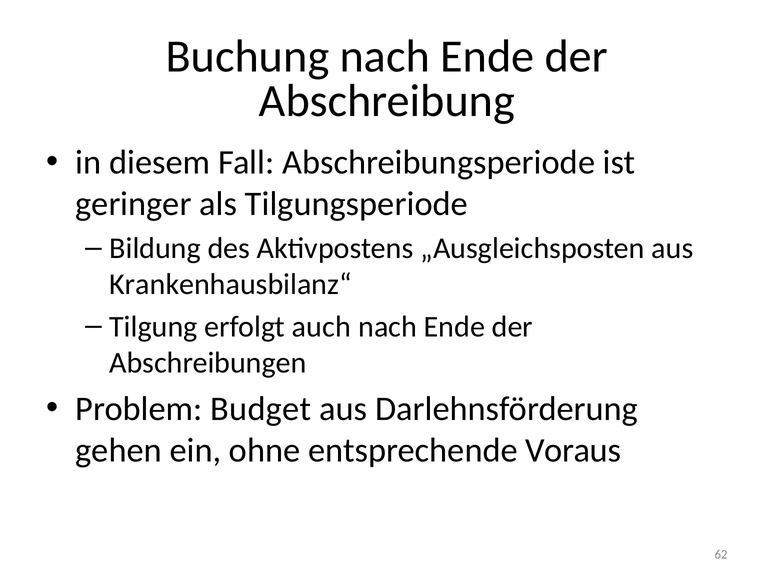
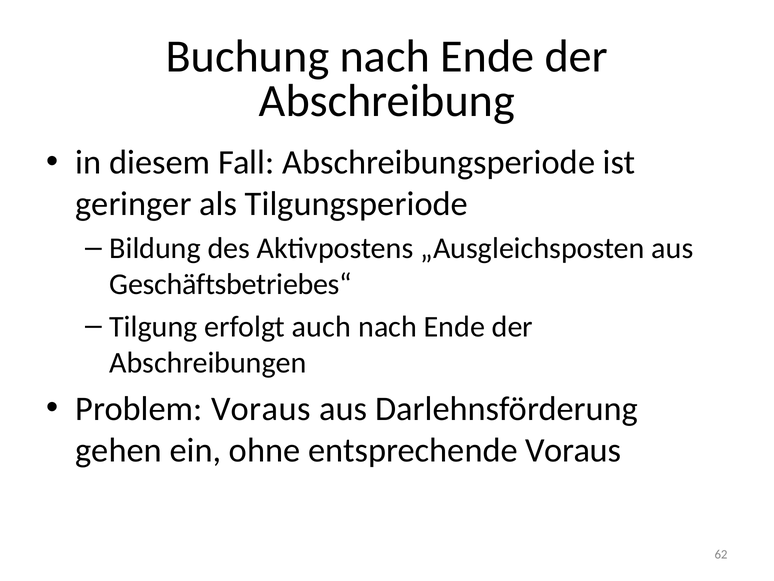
Krankenhausbilanz“: Krankenhausbilanz“ -> Geschäftsbetriebes“
Problem Budget: Budget -> Voraus
